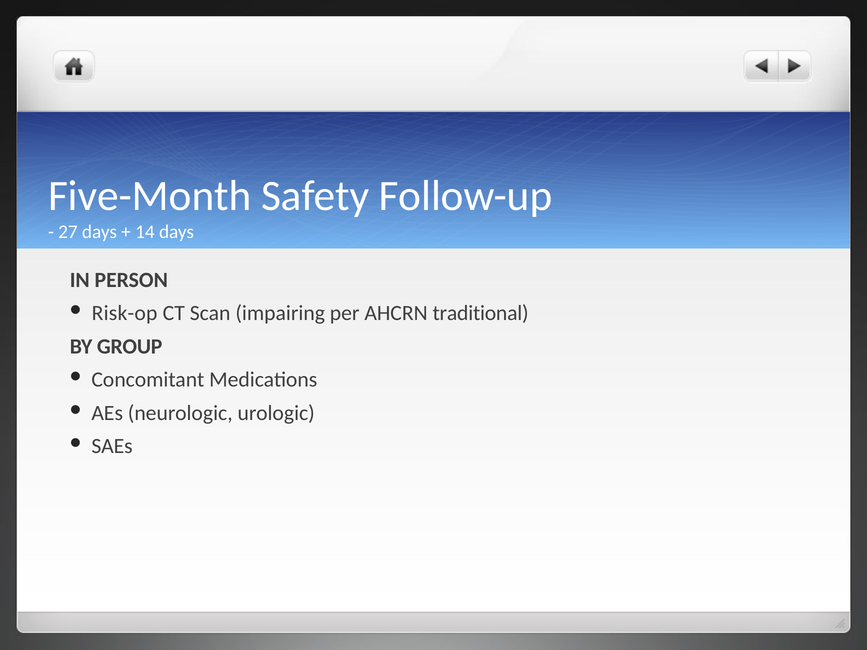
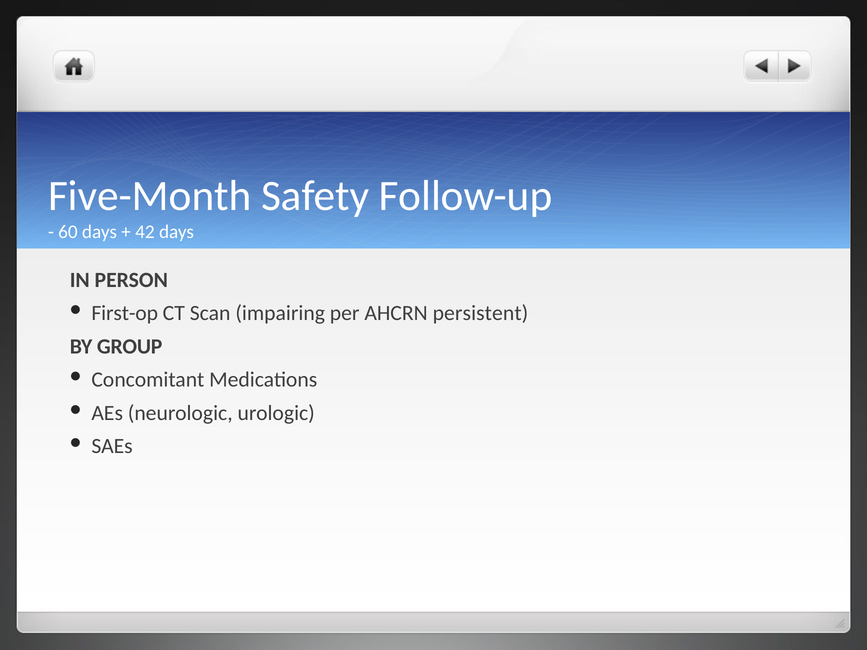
27: 27 -> 60
14: 14 -> 42
Risk-op: Risk-op -> First-op
traditional: traditional -> persistent
